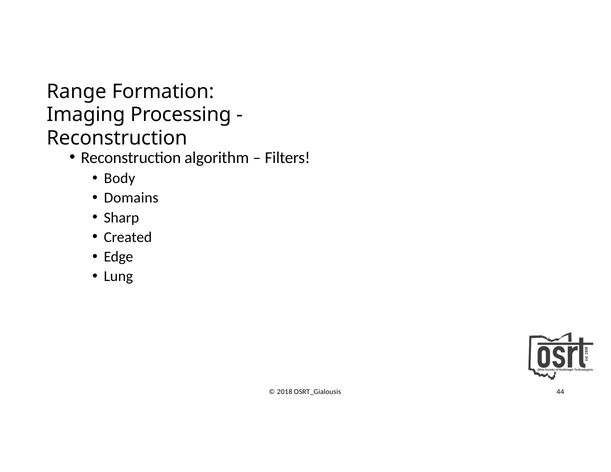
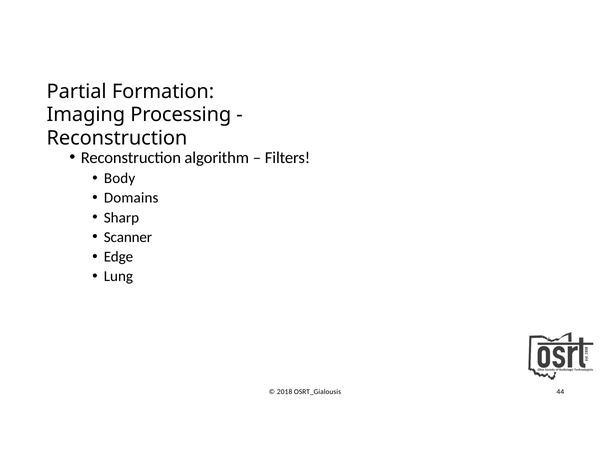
Range: Range -> Partial
Created: Created -> Scanner
